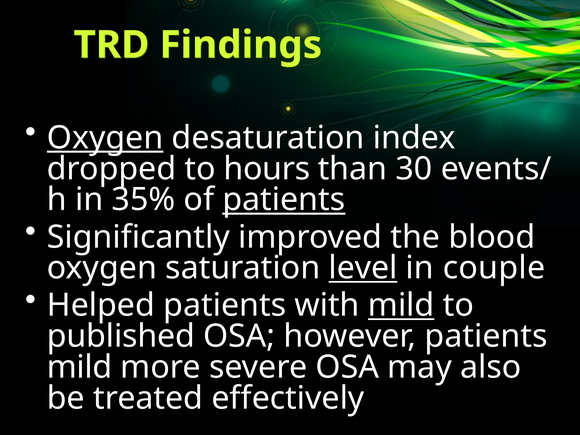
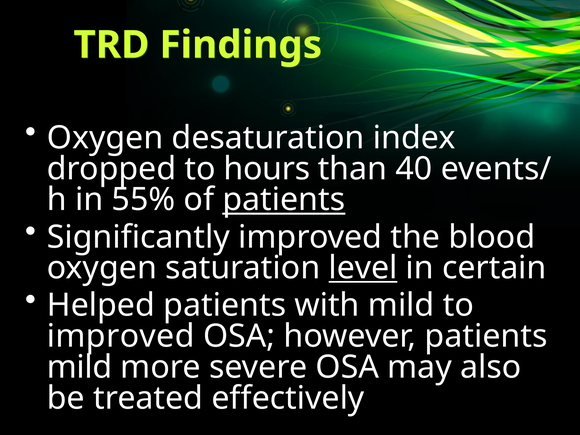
Oxygen at (105, 138) underline: present -> none
30: 30 -> 40
35%: 35% -> 55%
couple: couple -> certain
mild at (401, 305) underline: present -> none
published at (121, 336): published -> improved
